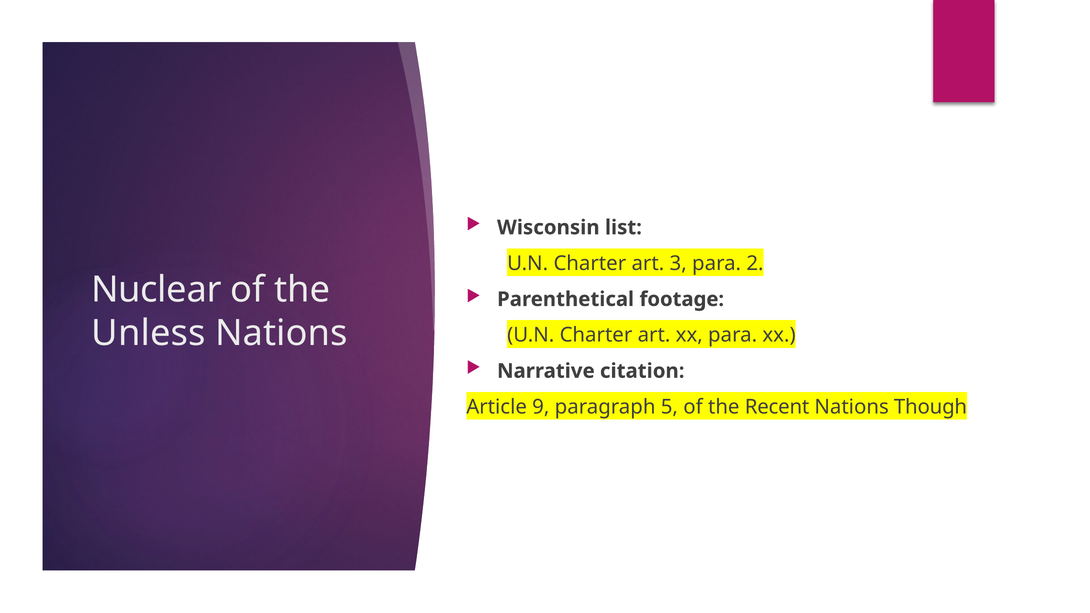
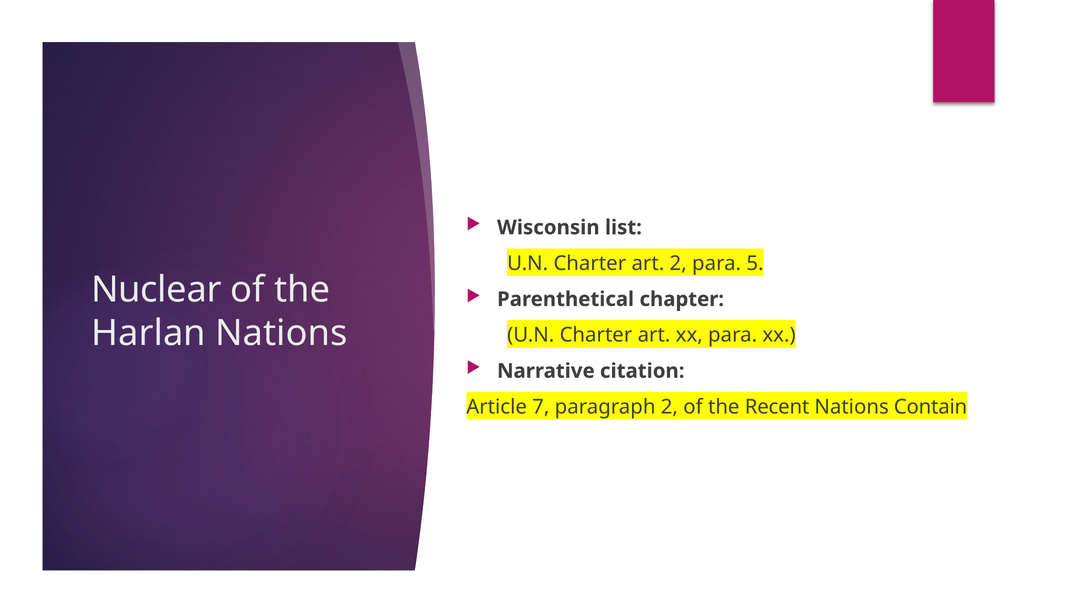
art 3: 3 -> 2
2: 2 -> 5
footage: footage -> chapter
Unless: Unless -> Harlan
9: 9 -> 7
paragraph 5: 5 -> 2
Though: Though -> Contain
